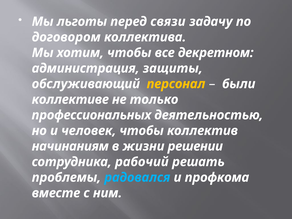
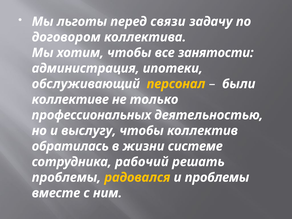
декретном: декретном -> занятости
защиты: защиты -> ипотеки
человек: человек -> выслугу
начинаниям: начинаниям -> обратилась
решении: решении -> системе
радовался colour: light blue -> yellow
и профкома: профкома -> проблемы
